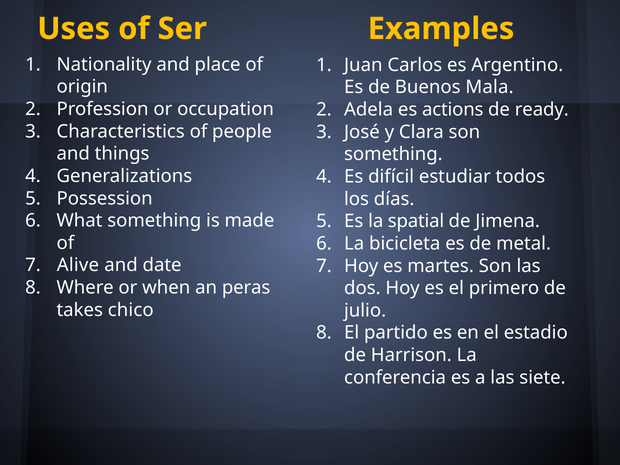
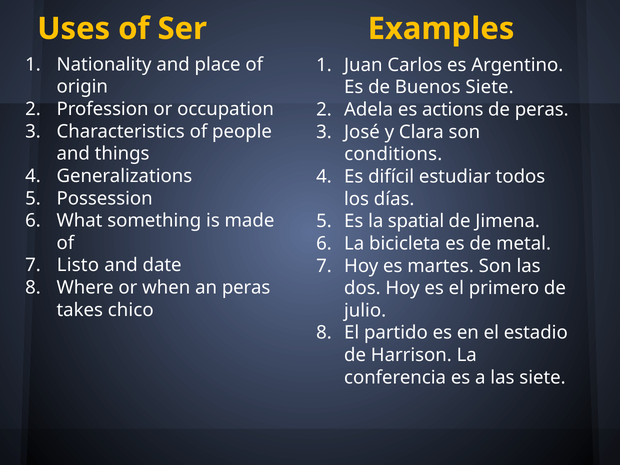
Buenos Mala: Mala -> Siete
de ready: ready -> peras
something at (393, 154): something -> conditions
Alive: Alive -> Listo
